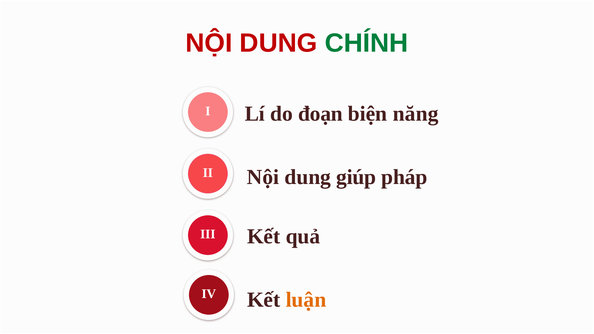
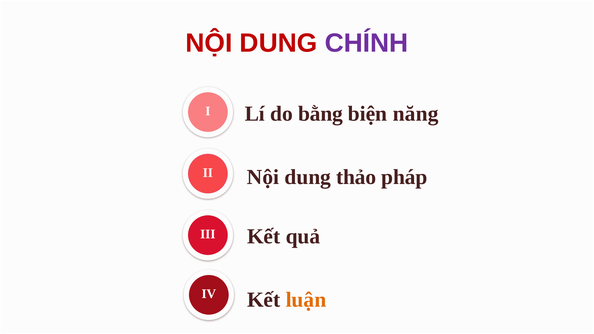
CHÍNH colour: green -> purple
đoạn: đoạn -> bằng
giúp: giúp -> thảo
